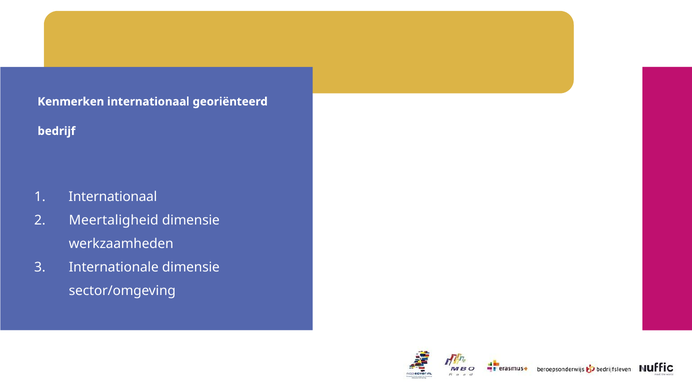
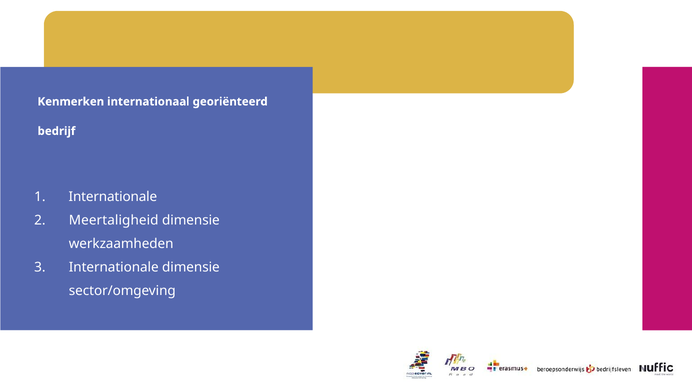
Internationaal at (113, 197): Internationaal -> Internationale
